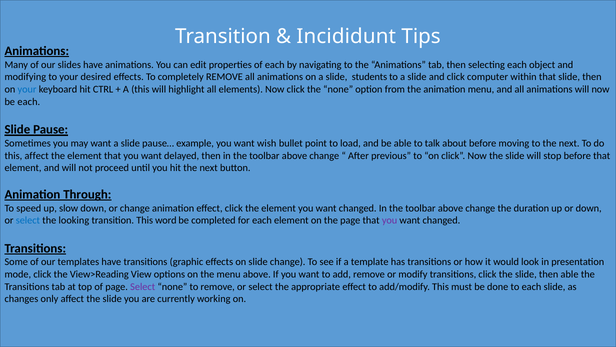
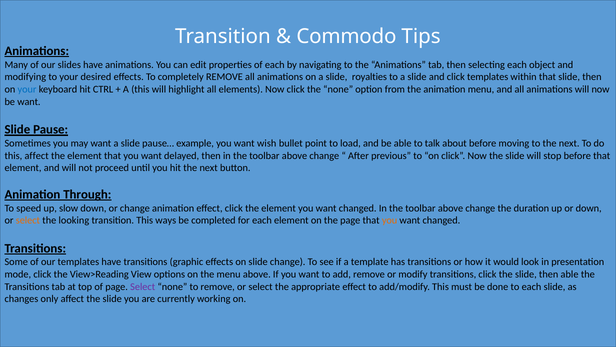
Incididunt: Incididunt -> Commodo
students: students -> royalties
click computer: computer -> templates
be each: each -> want
select at (28, 220) colour: blue -> orange
word: word -> ways
you at (390, 220) colour: purple -> orange
